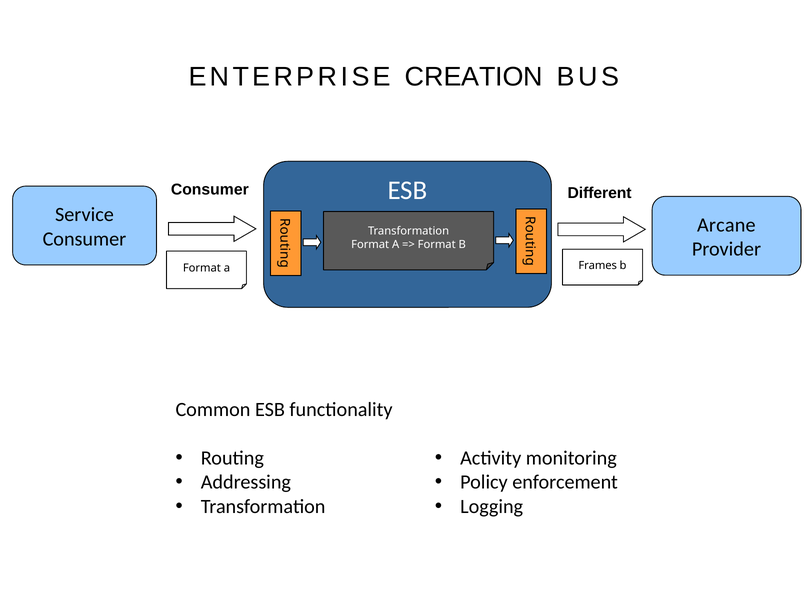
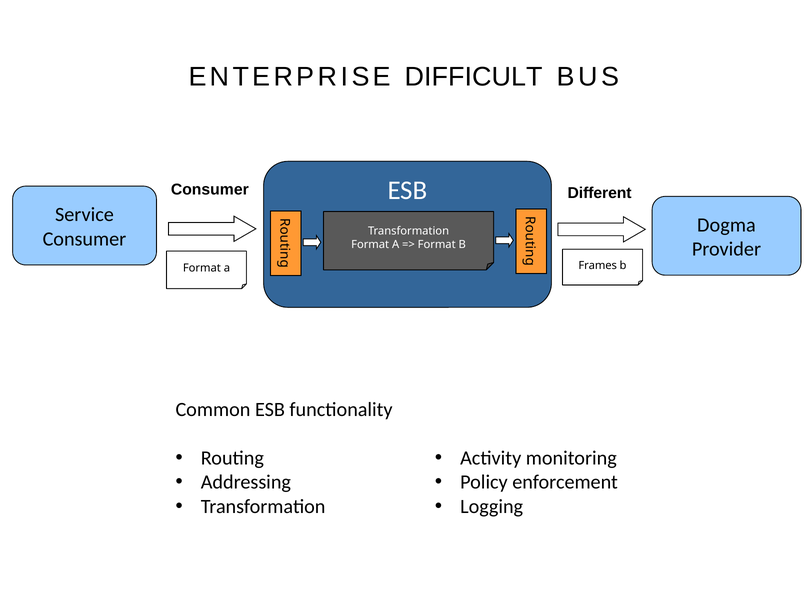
CREATION: CREATION -> DIFFICULT
Arcane: Arcane -> Dogma
